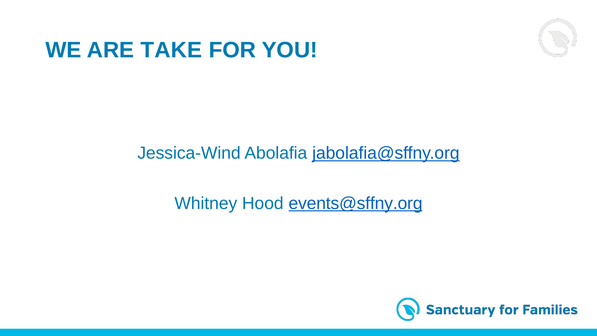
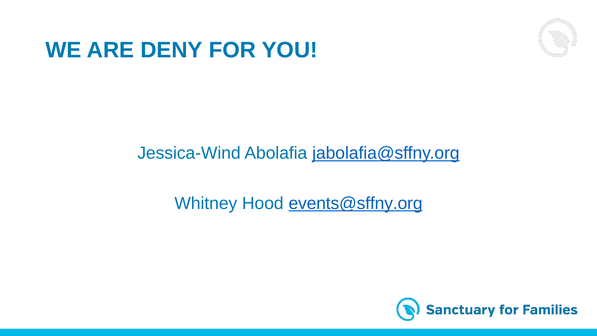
TAKE: TAKE -> DENY
